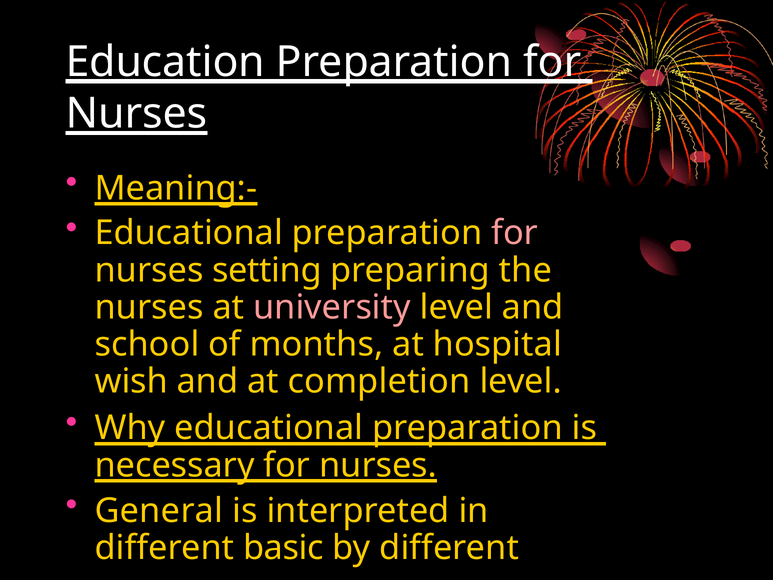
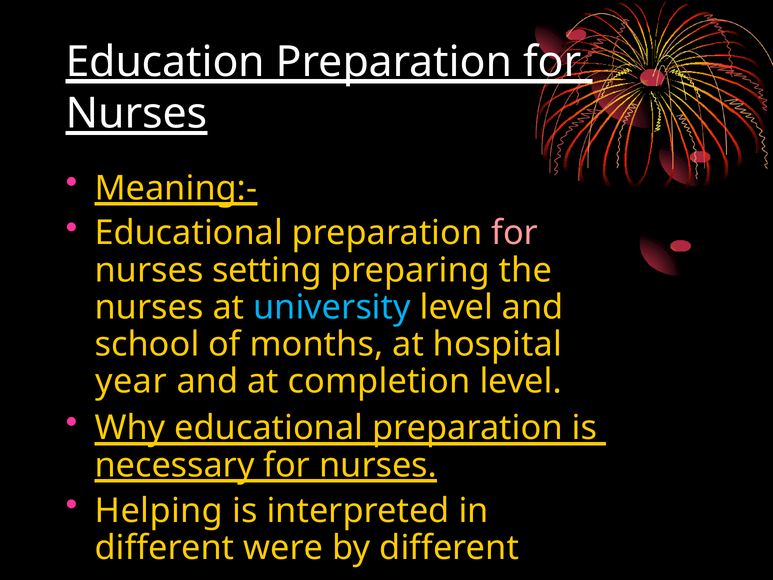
university colour: pink -> light blue
wish: wish -> year
General: General -> Helping
basic: basic -> were
